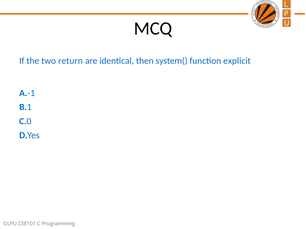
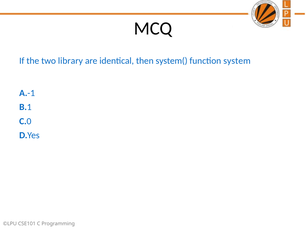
return: return -> library
explicit: explicit -> system
